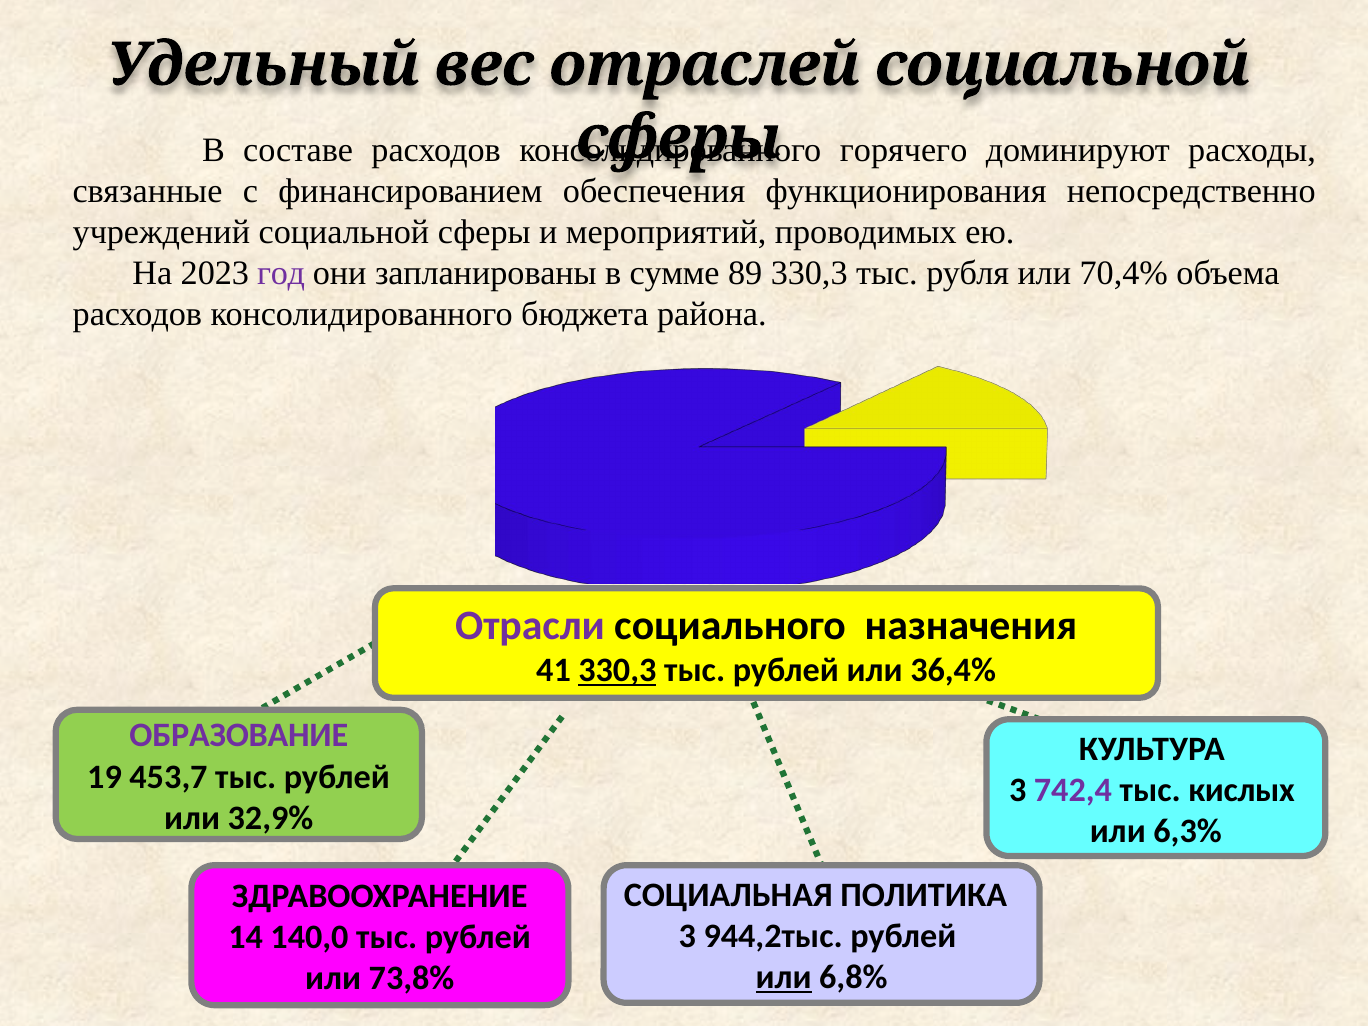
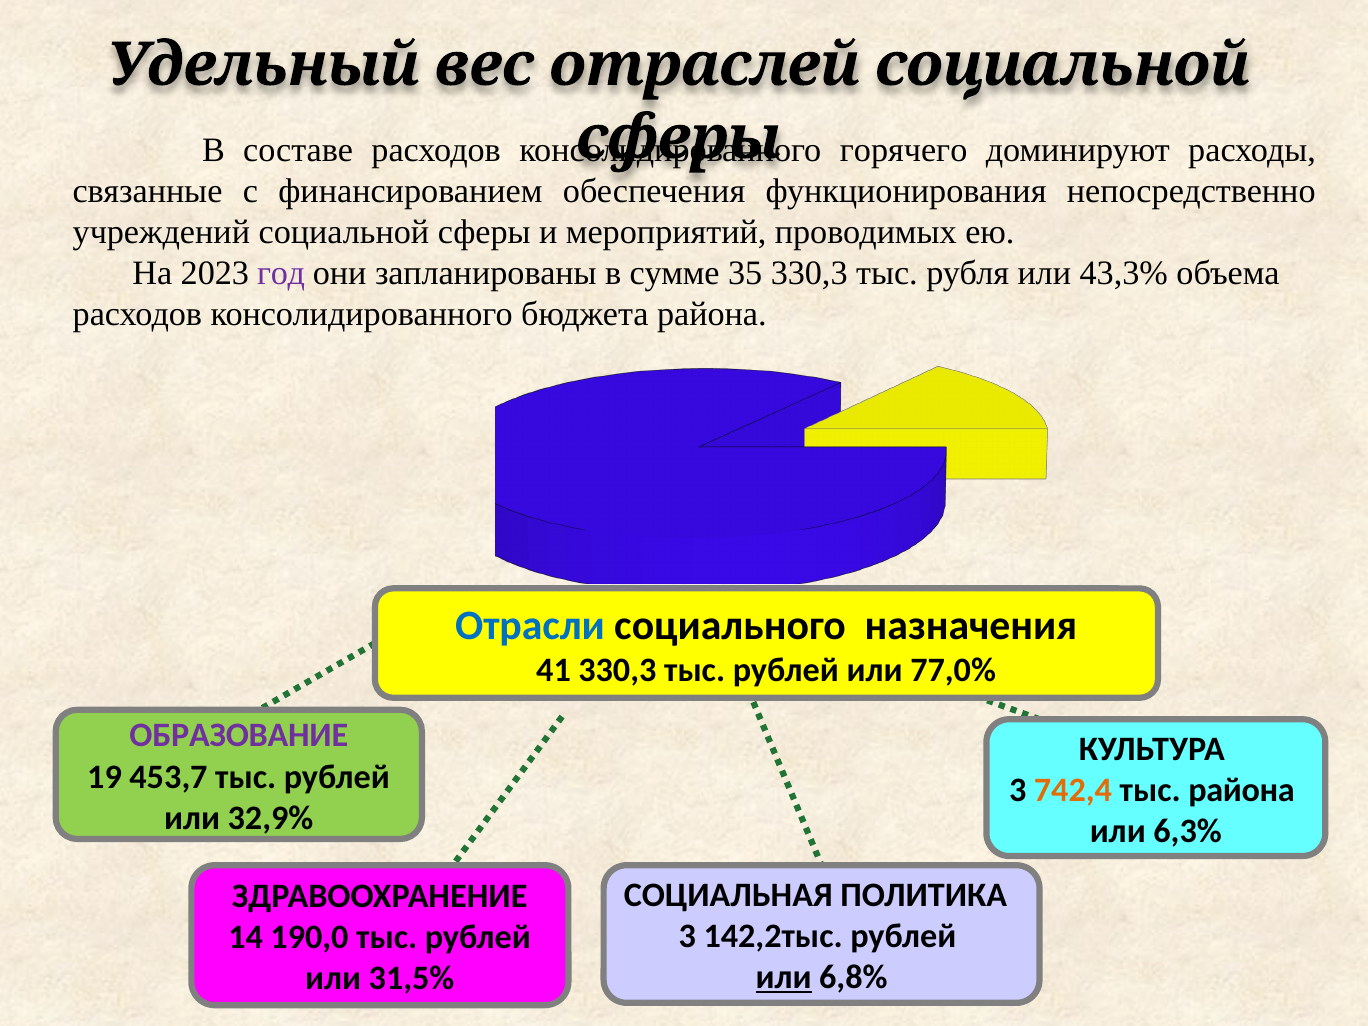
89: 89 -> 35
70,4%: 70,4% -> 43,3%
Отрасли colour: purple -> blue
330,3 at (617, 671) underline: present -> none
36,4%: 36,4% -> 77,0%
742,4 colour: purple -> orange
тыс кислых: кислых -> района
944,2тыс: 944,2тыс -> 142,2тыс
140,0: 140,0 -> 190,0
73,8%: 73,8% -> 31,5%
